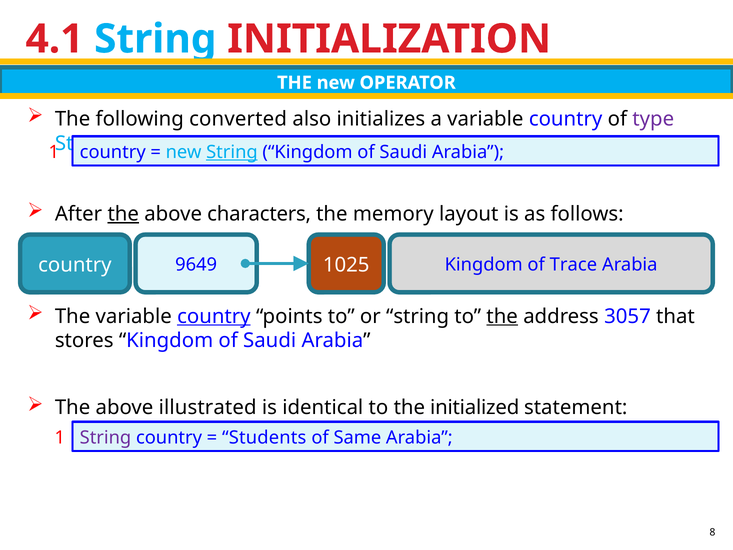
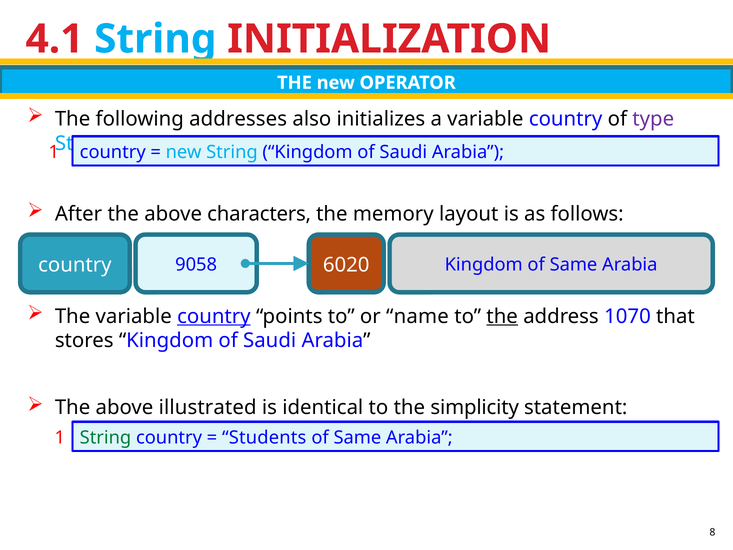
converted: converted -> addresses
String at (232, 152) underline: present -> none
the at (123, 214) underline: present -> none
1025: 1025 -> 6020
Kingdom of Trace: Trace -> Same
9649: 9649 -> 9058
or string: string -> name
3057: 3057 -> 1070
initialized: initialized -> simplicity
String at (105, 438) colour: purple -> green
